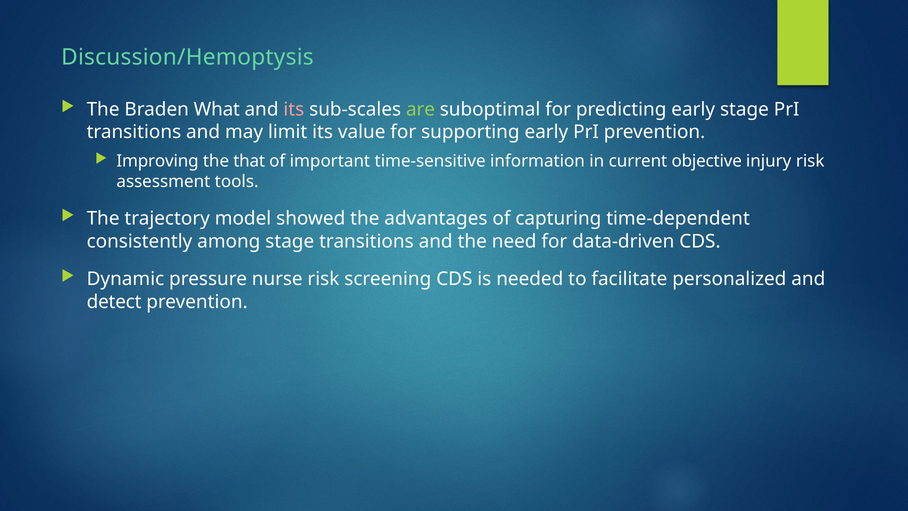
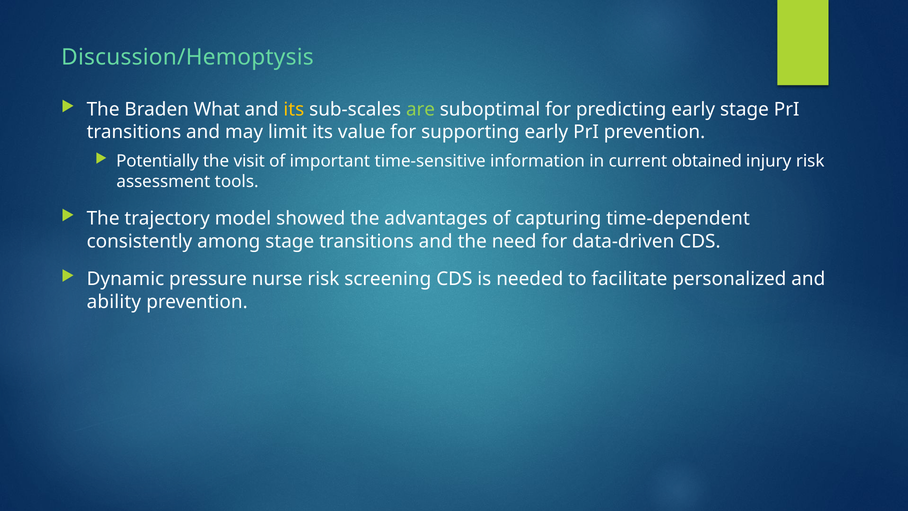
its at (294, 109) colour: pink -> yellow
Improving: Improving -> Potentially
that: that -> visit
objective: objective -> obtained
detect: detect -> ability
